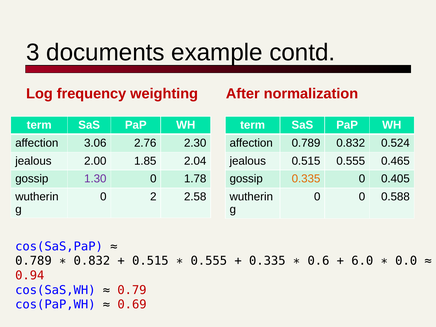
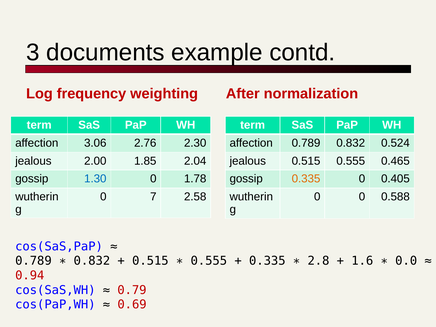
1.30 colour: purple -> blue
2: 2 -> 7
0.6: 0.6 -> 2.8
6.0: 6.0 -> 1.6
